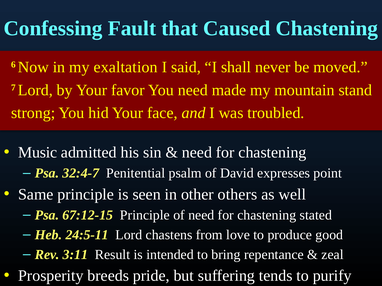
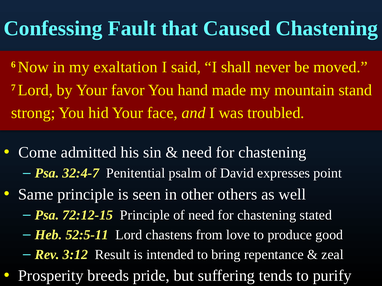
You need: need -> hand
Music: Music -> Come
67:12-15: 67:12-15 -> 72:12-15
24:5-11: 24:5-11 -> 52:5-11
3:11: 3:11 -> 3:12
